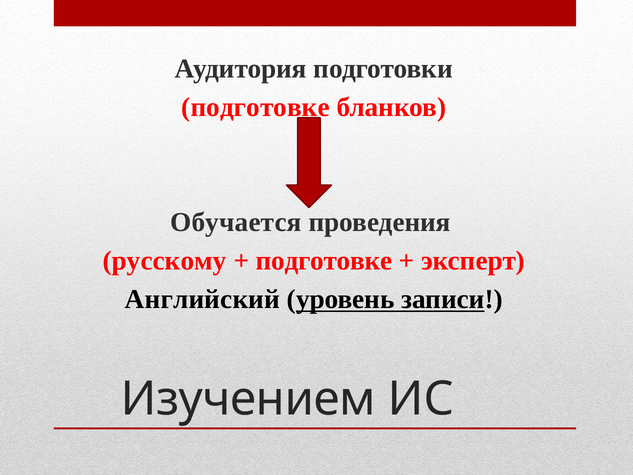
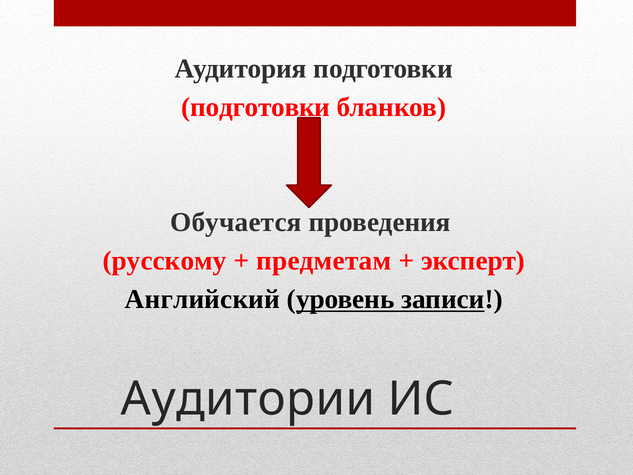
подготовке at (256, 107): подготовке -> подготовки
подготовке at (324, 261): подготовке -> предметам
Изучением: Изучением -> Аудитории
